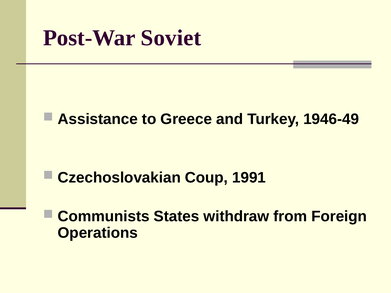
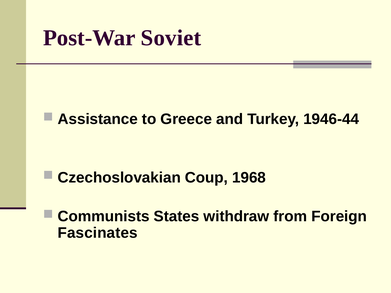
1946-49: 1946-49 -> 1946-44
1991: 1991 -> 1968
Operations: Operations -> Fascinates
